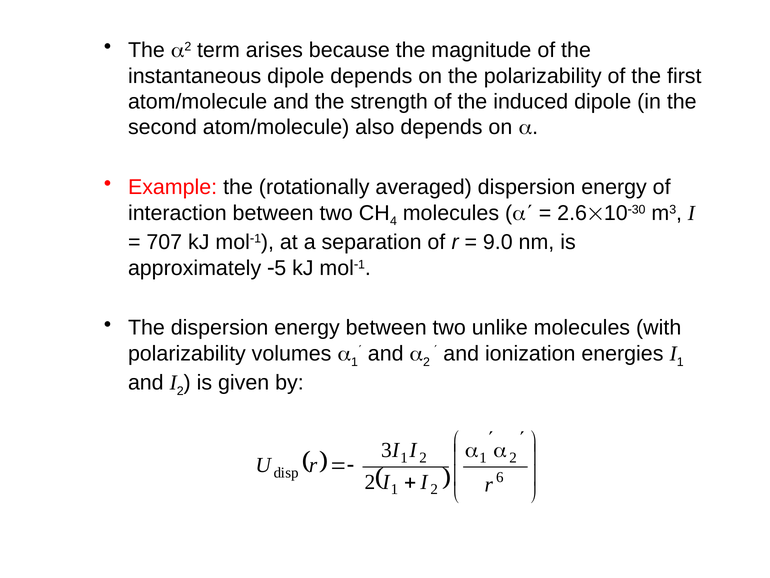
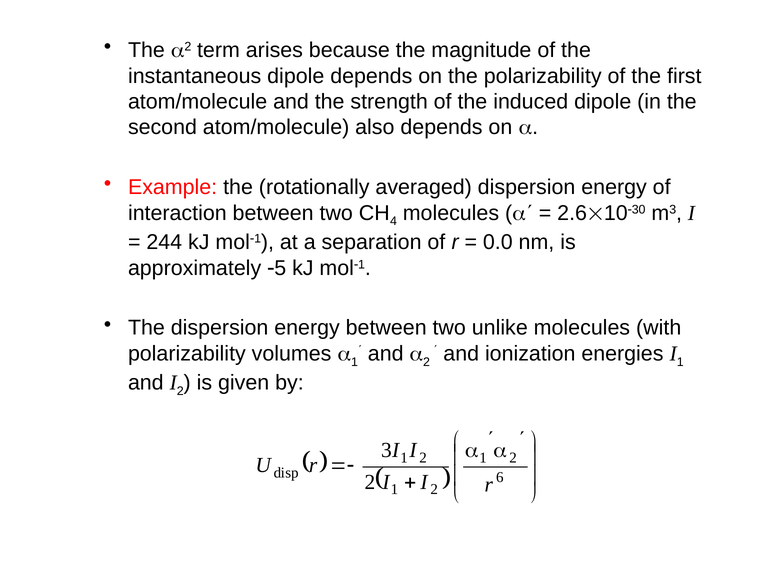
707: 707 -> 244
9.0: 9.0 -> 0.0
